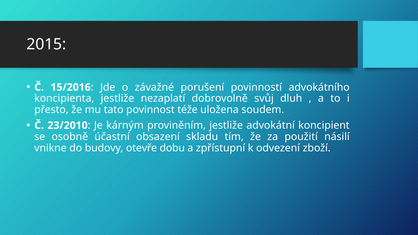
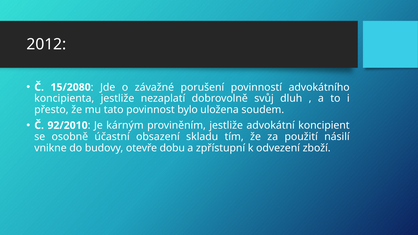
2015: 2015 -> 2012
15/2016: 15/2016 -> 15/2080
téže: téže -> bylo
23/2010: 23/2010 -> 92/2010
